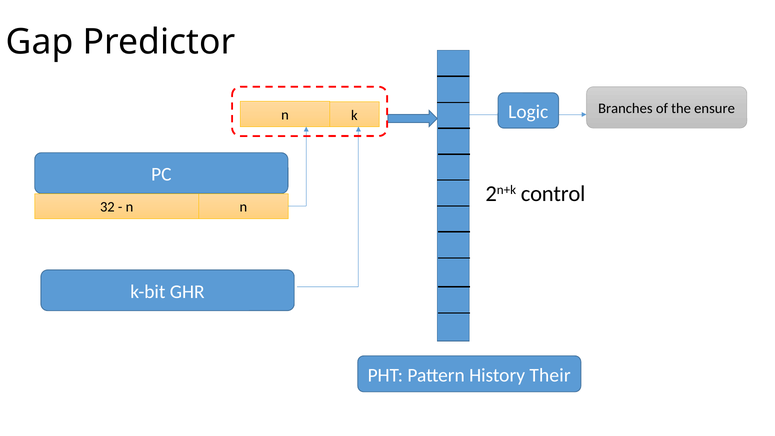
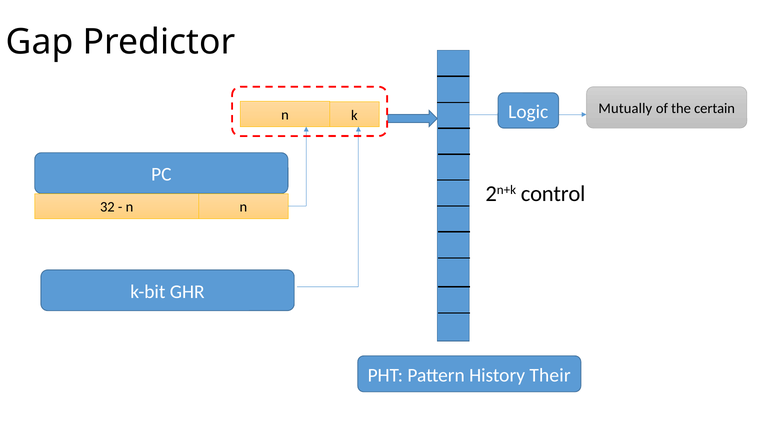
Branches: Branches -> Mutually
ensure: ensure -> certain
